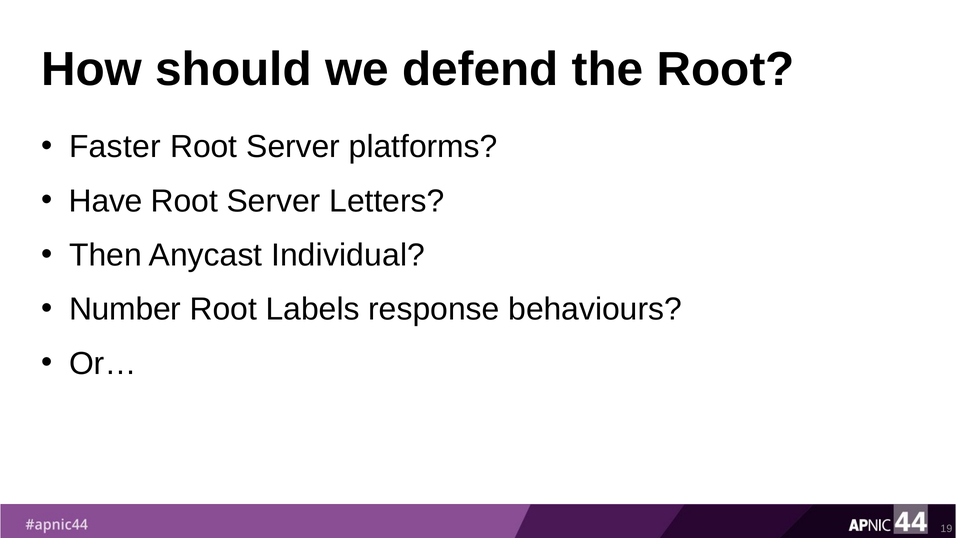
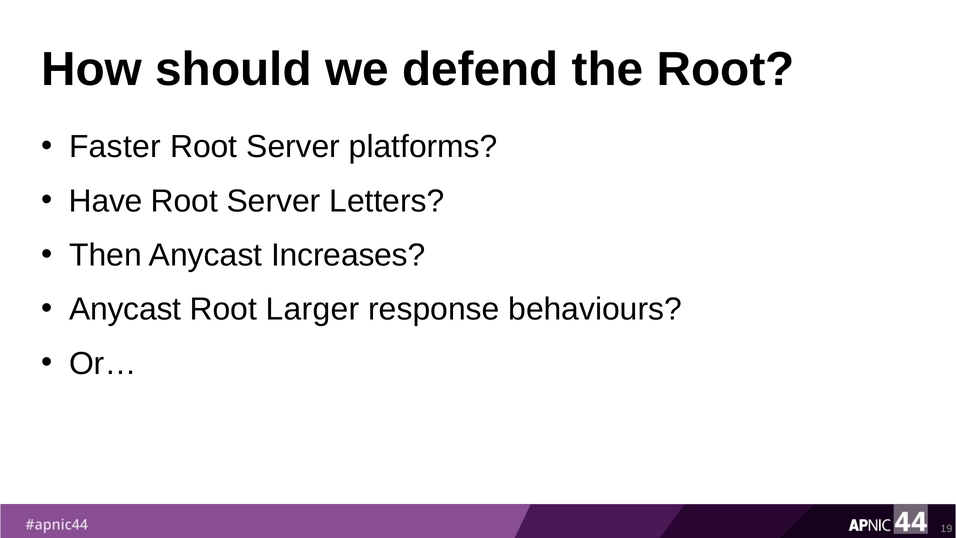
Individual: Individual -> Increases
Number at (125, 309): Number -> Anycast
Labels: Labels -> Larger
